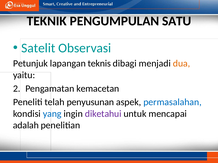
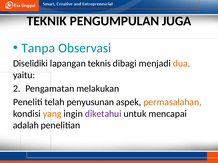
SATU: SATU -> JUGA
Satelit: Satelit -> Tanpa
Petunjuk: Petunjuk -> Diselidiki
kemacetan: kemacetan -> melakukan
permasalahan colour: blue -> orange
yang colour: blue -> orange
